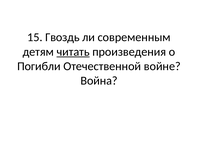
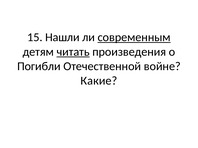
Гвоздь: Гвоздь -> Нашли
современным underline: none -> present
Война: Война -> Какие
